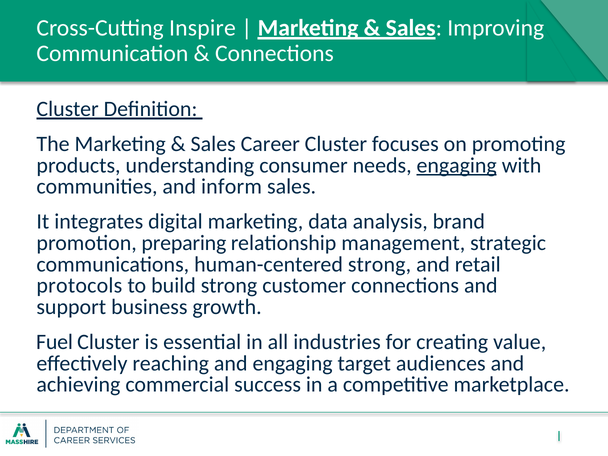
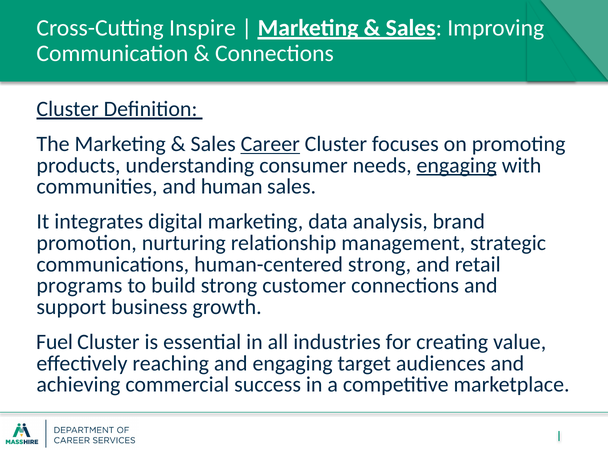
Career underline: none -> present
inform: inform -> human
preparing: preparing -> nurturing
protocols: protocols -> programs
